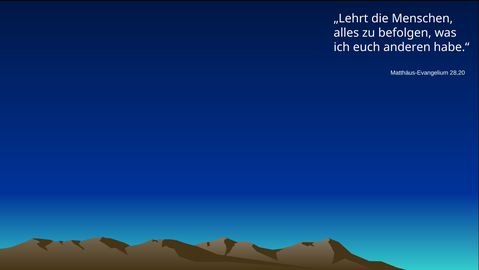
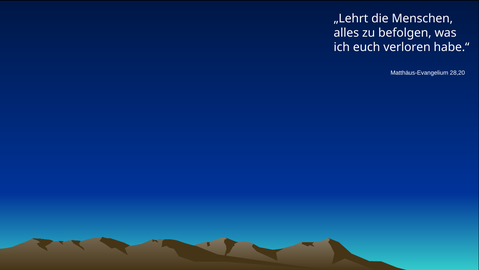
anderen: anderen -> verloren
